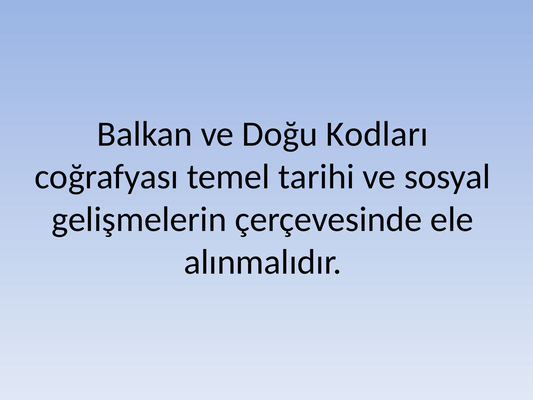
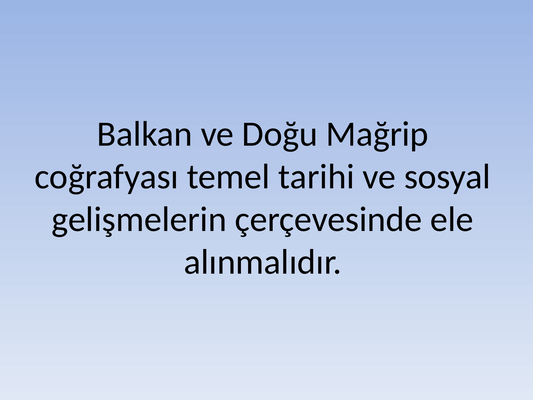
Kodları: Kodları -> Mağrip
